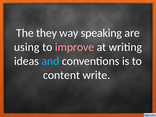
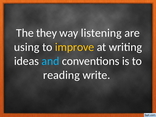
speaking: speaking -> listening
improve colour: pink -> yellow
content: content -> reading
